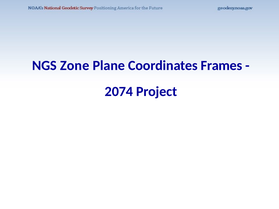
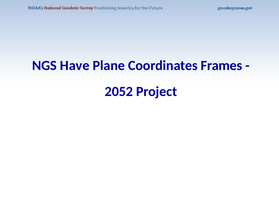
Zone: Zone -> Have
2074: 2074 -> 2052
